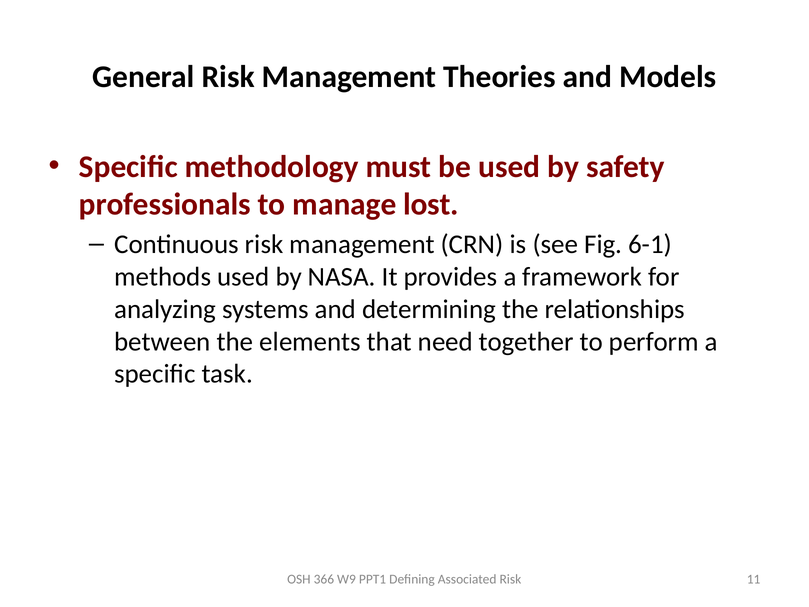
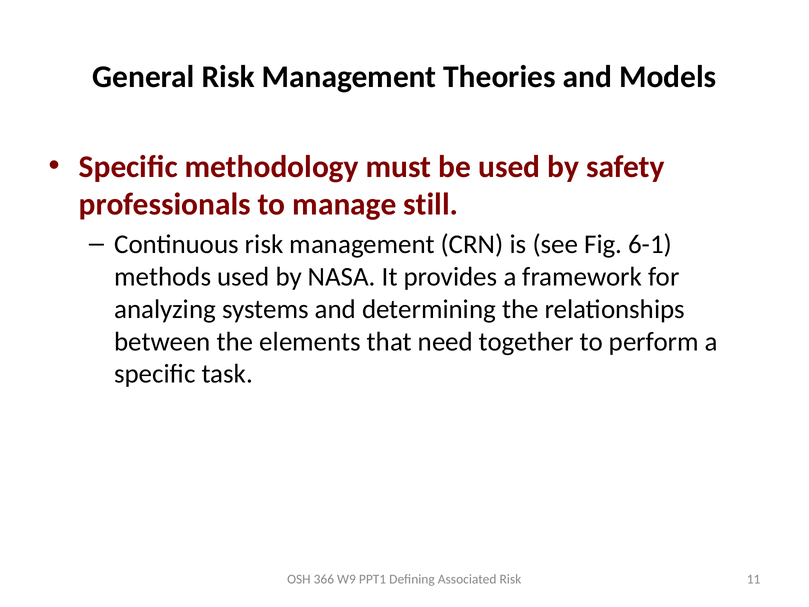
lost: lost -> still
